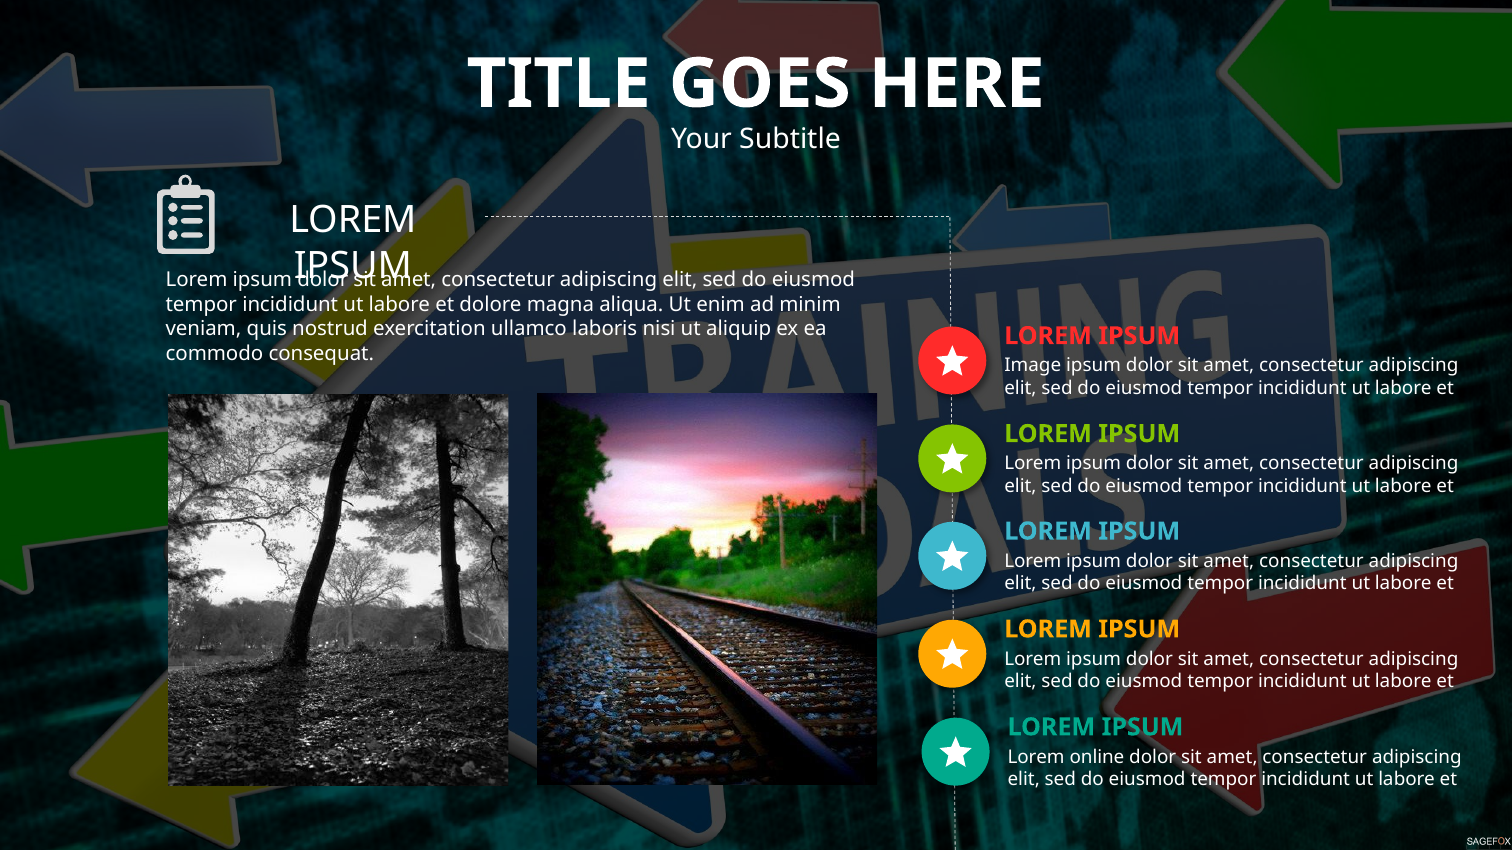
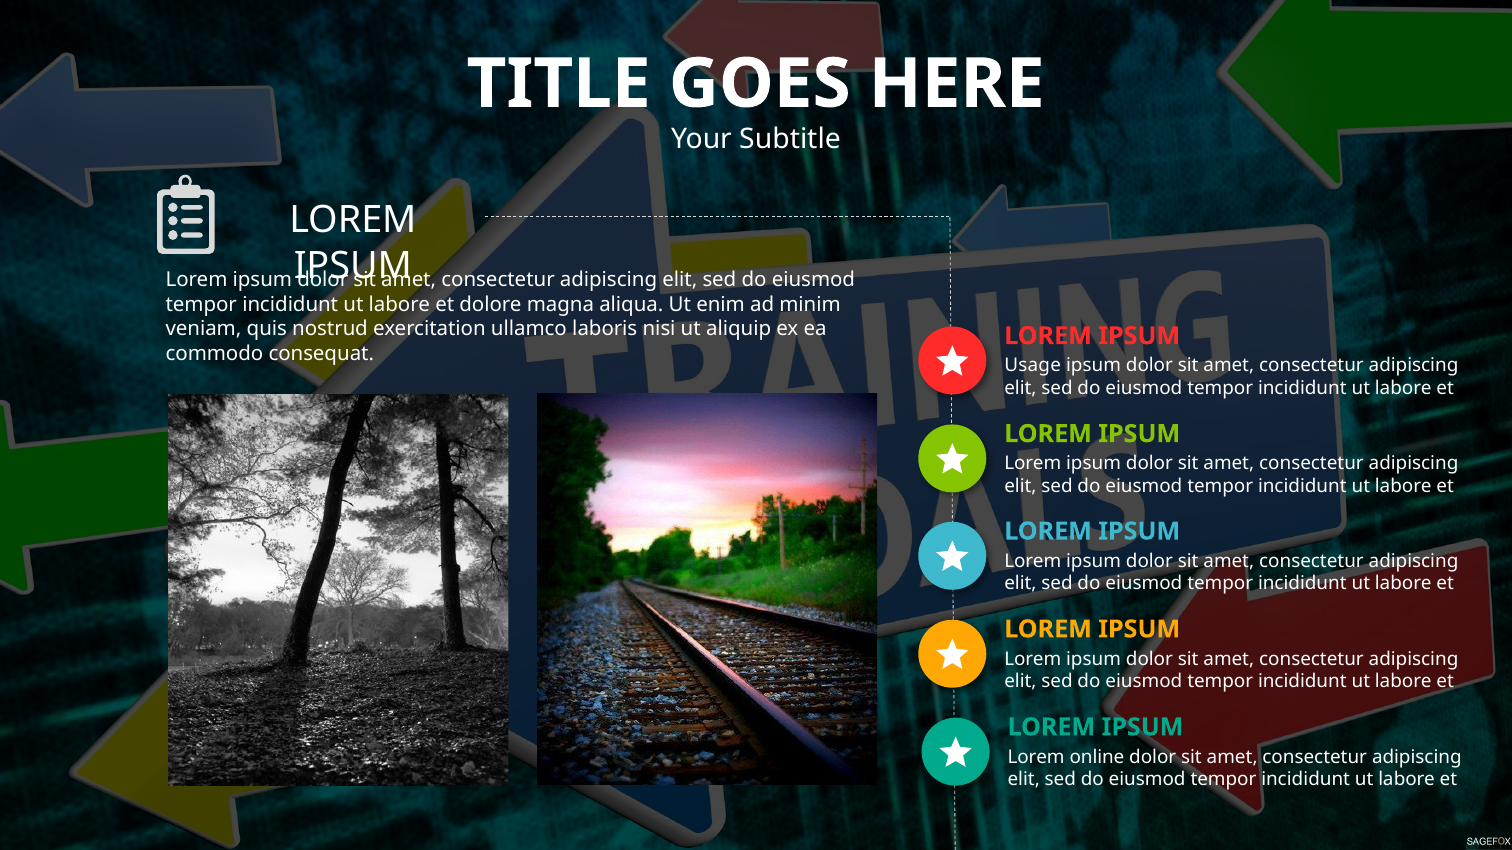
Image: Image -> Usage
